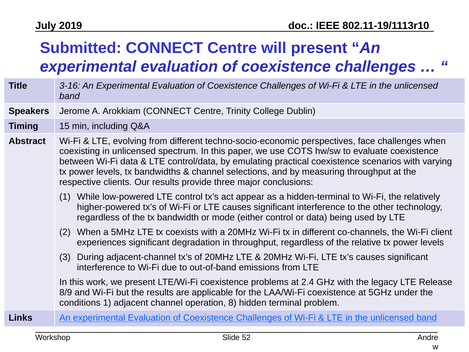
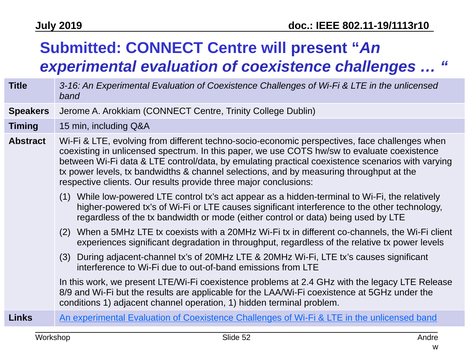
operation 8: 8 -> 1
